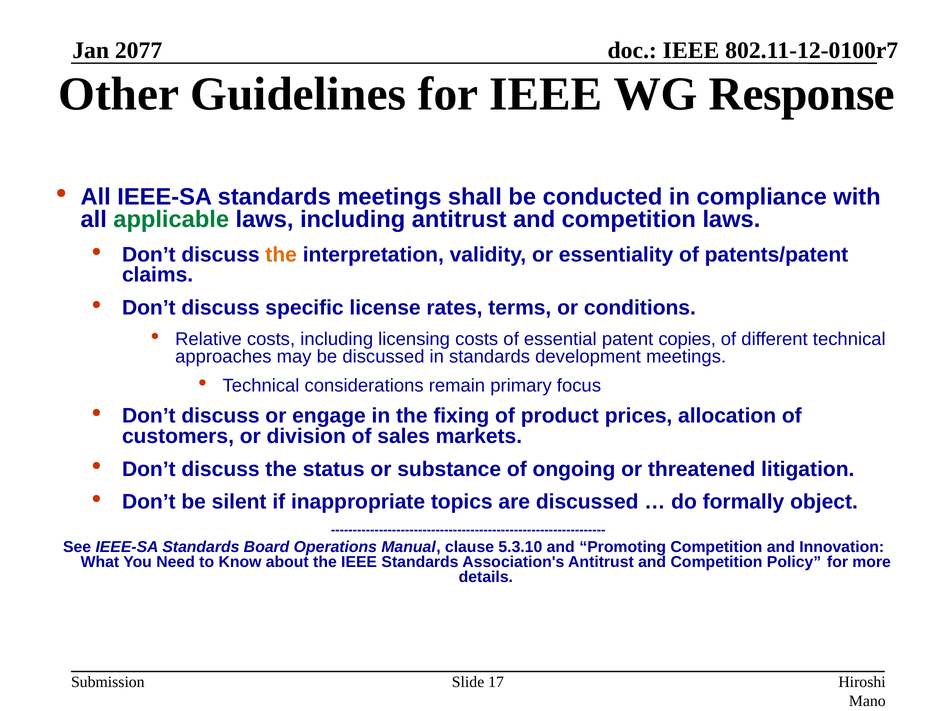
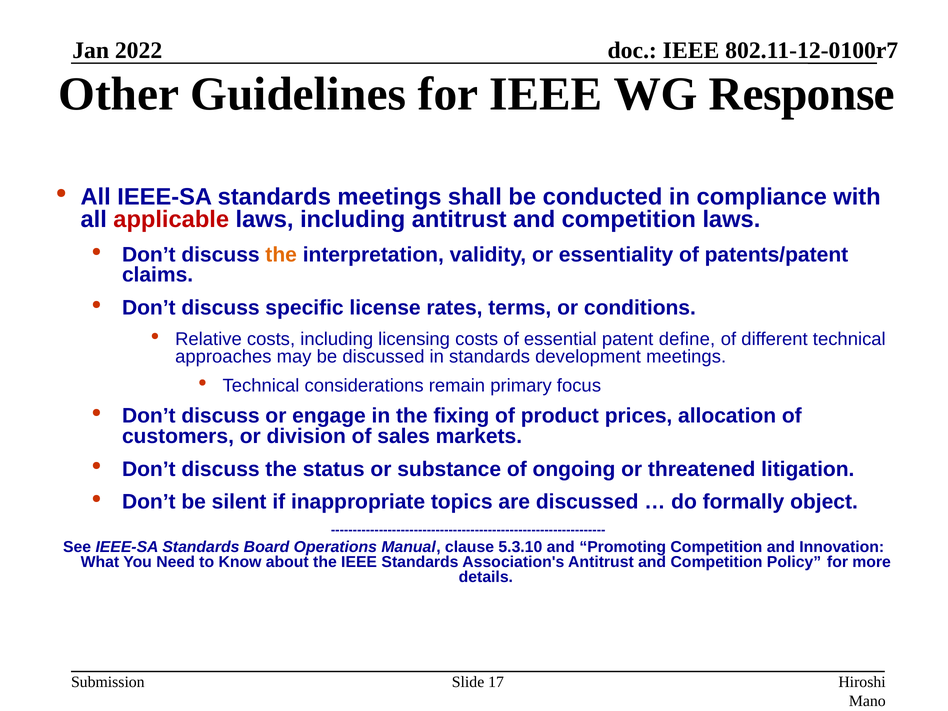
2077: 2077 -> 2022
applicable colour: green -> red
copies: copies -> define
